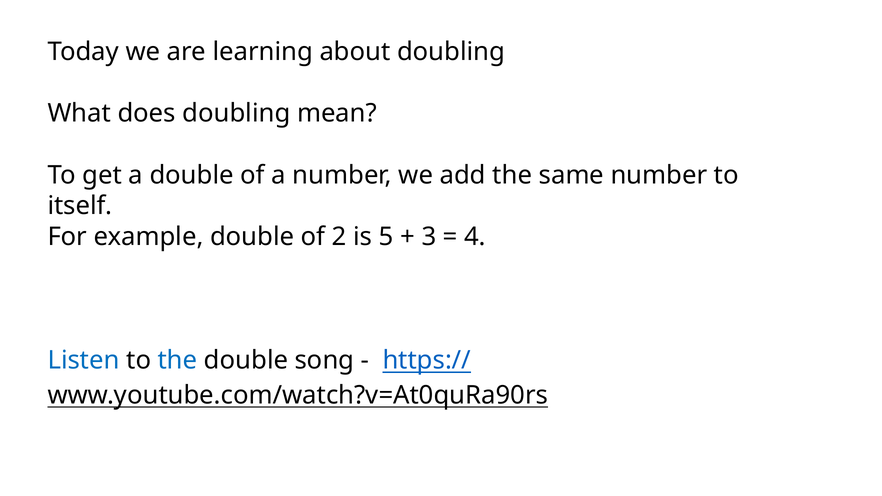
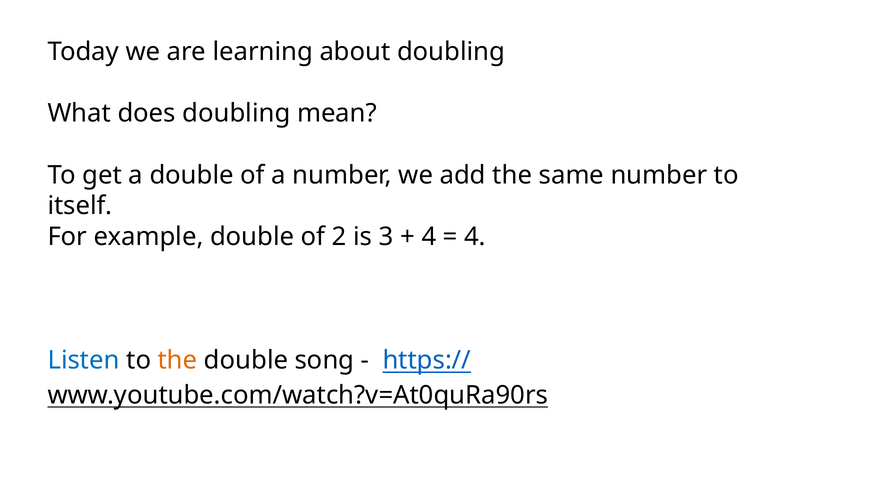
5: 5 -> 3
3 at (429, 237): 3 -> 4
the at (177, 360) colour: blue -> orange
